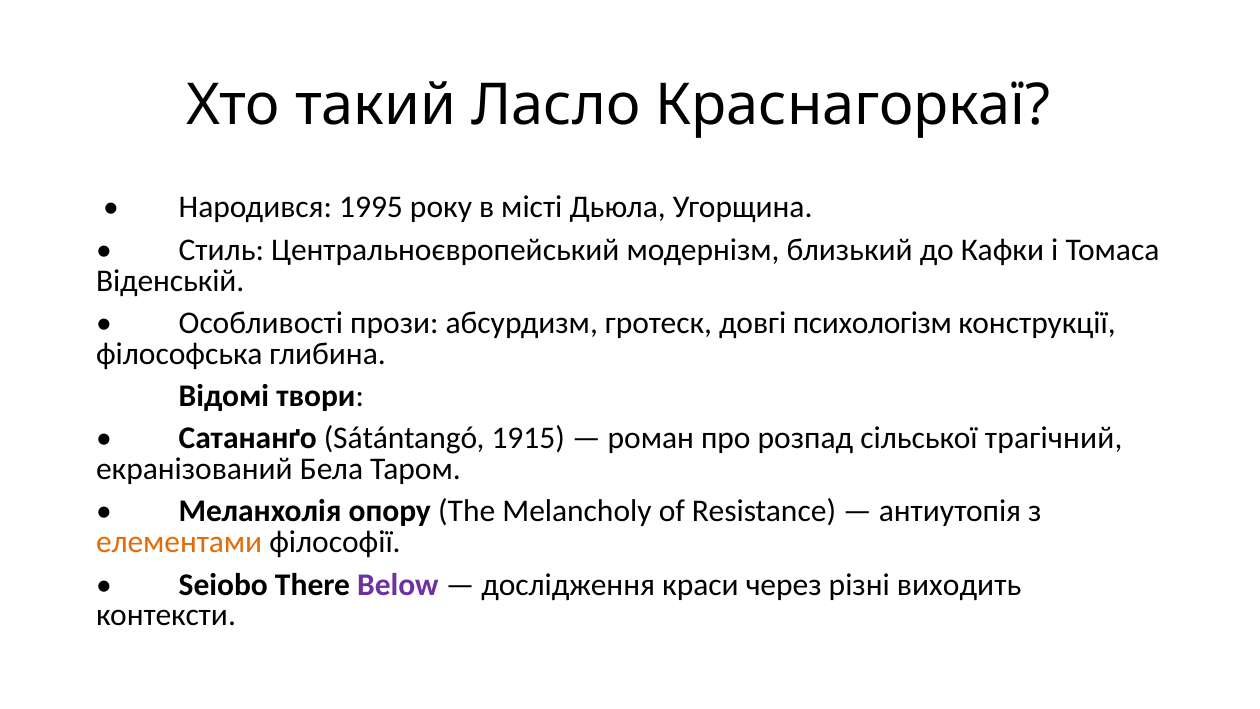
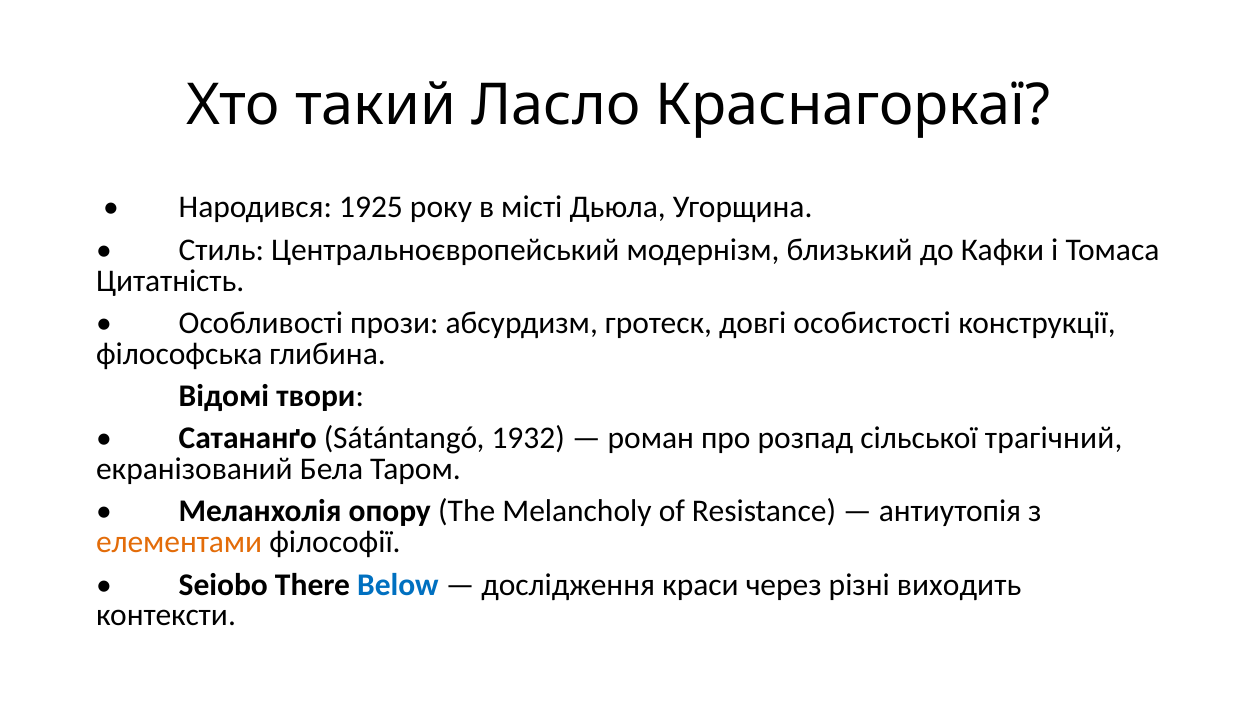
1995: 1995 -> 1925
Віденській: Віденській -> Цитатність
психологізм: психологізм -> особистості
1915: 1915 -> 1932
Below colour: purple -> blue
